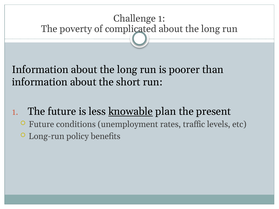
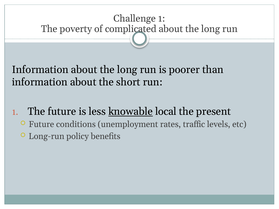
plan: plan -> local
